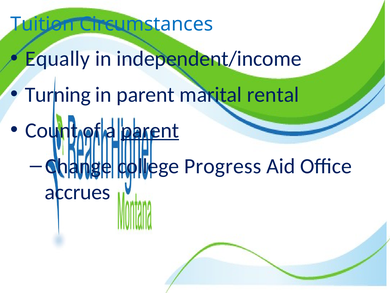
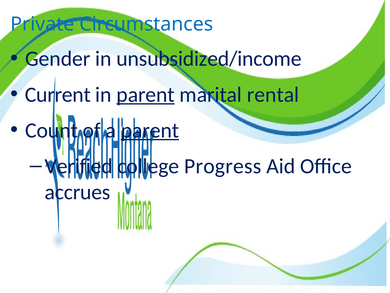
Tuition: Tuition -> Private
Equally: Equally -> Gender
independent/income: independent/income -> unsubsidized/income
Turning: Turning -> Current
parent at (146, 94) underline: none -> present
Change: Change -> Verified
